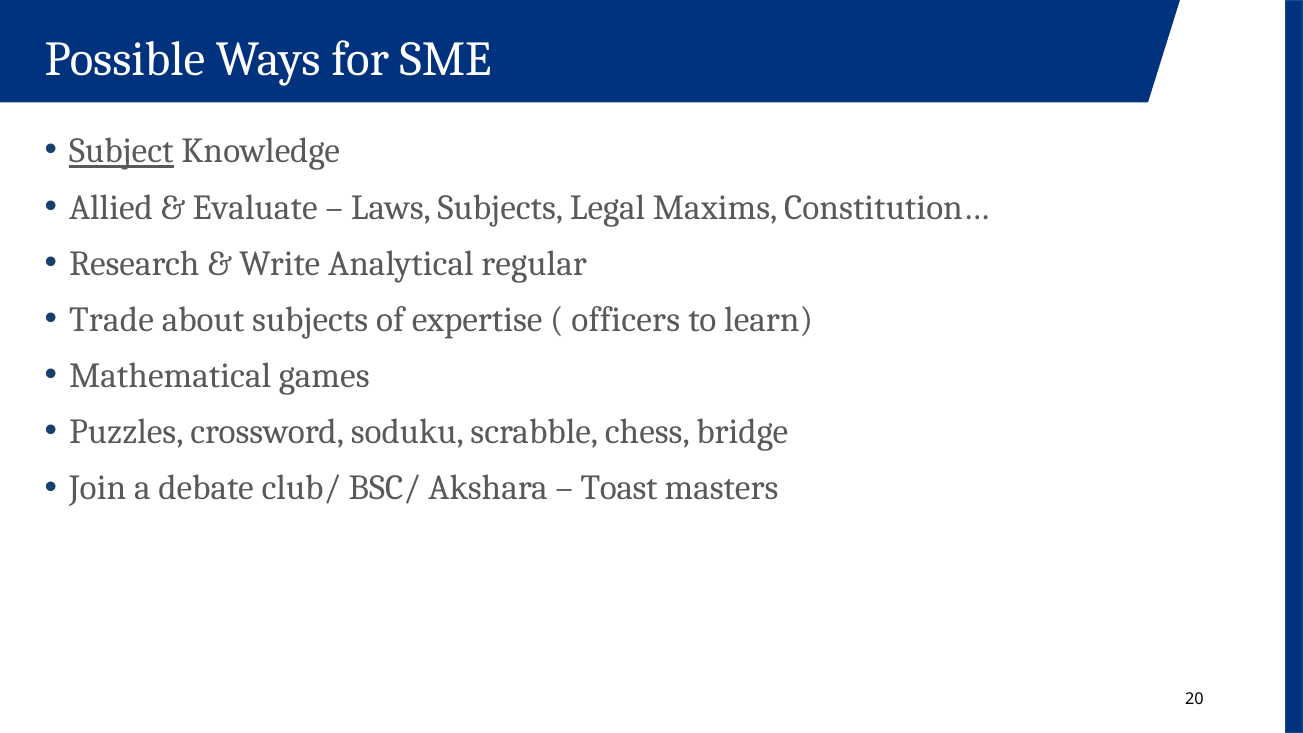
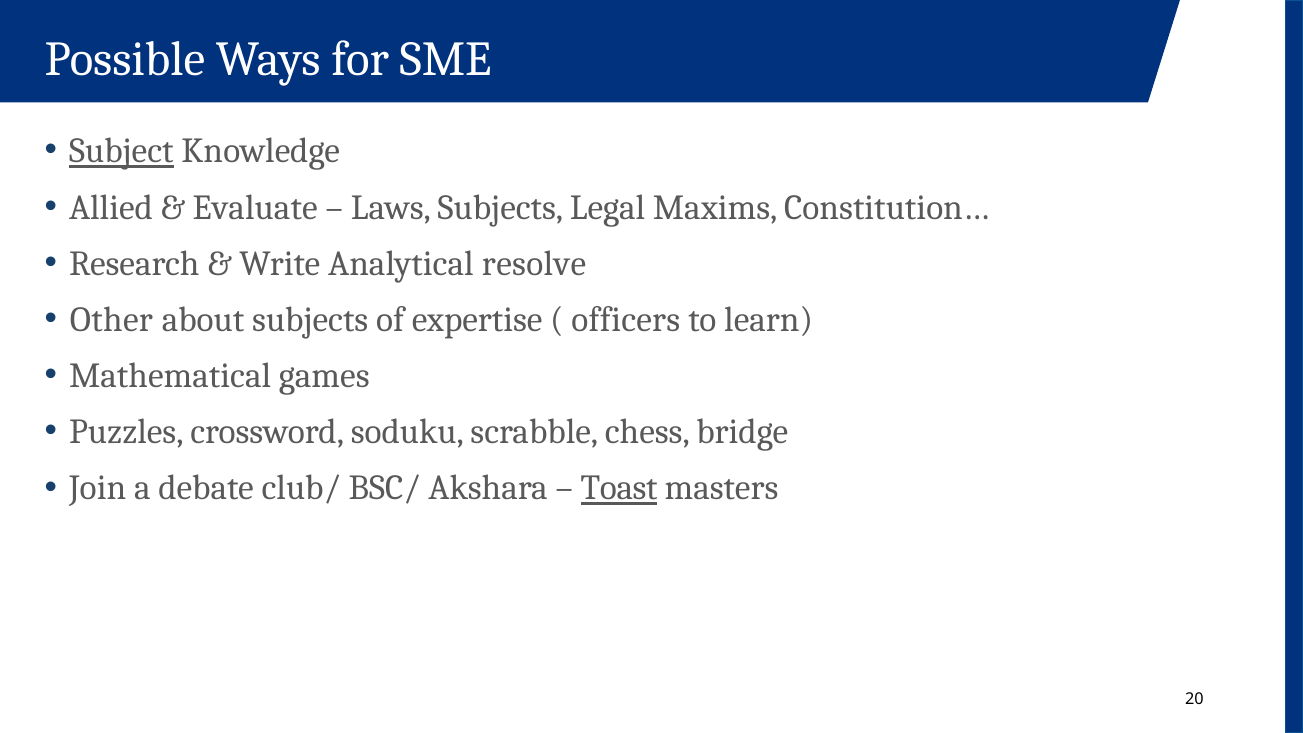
regular: regular -> resolve
Trade: Trade -> Other
Toast underline: none -> present
